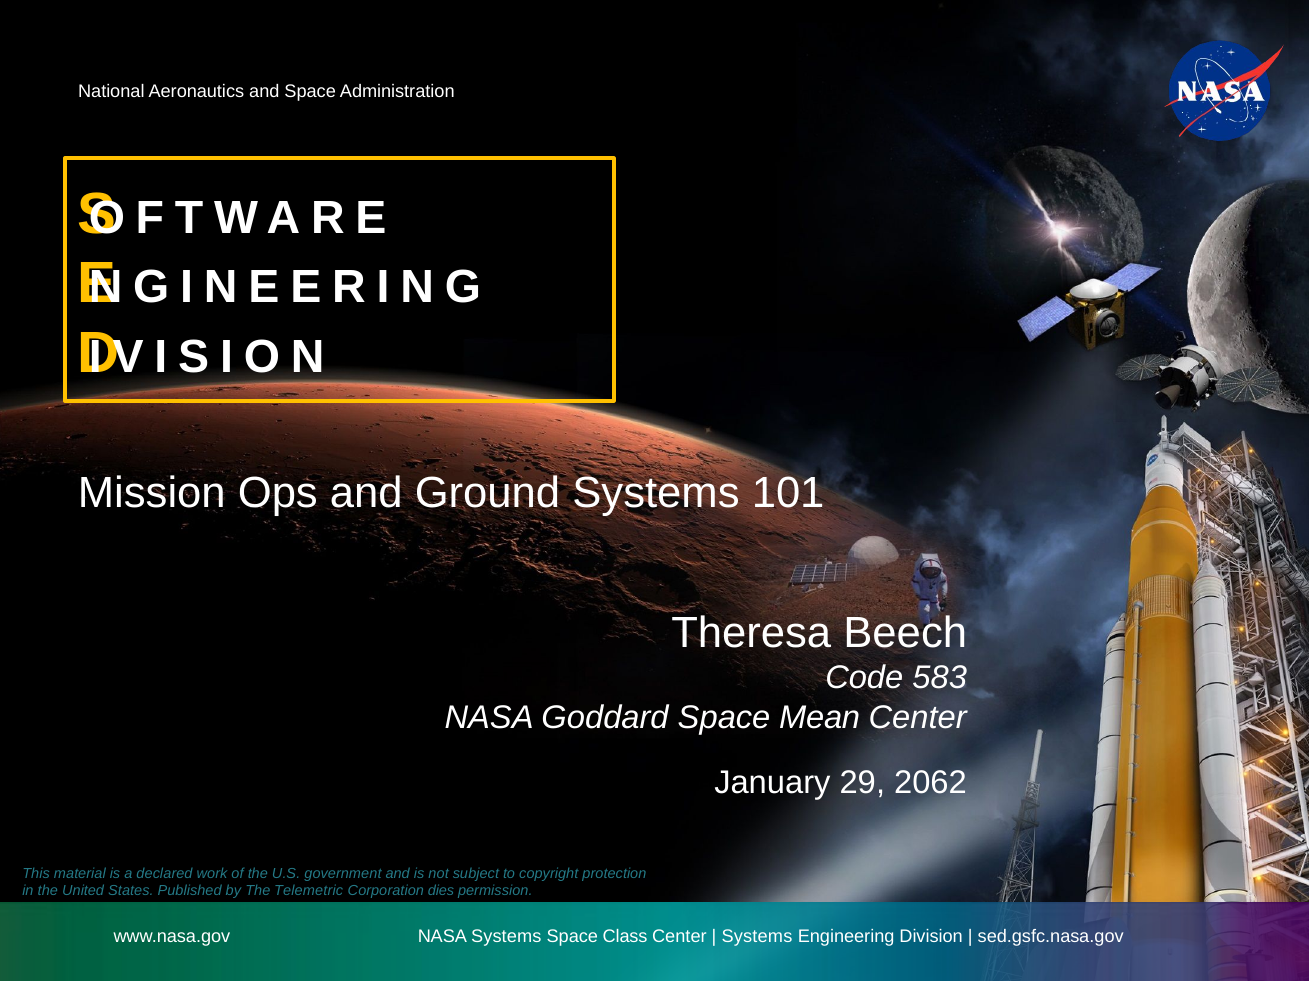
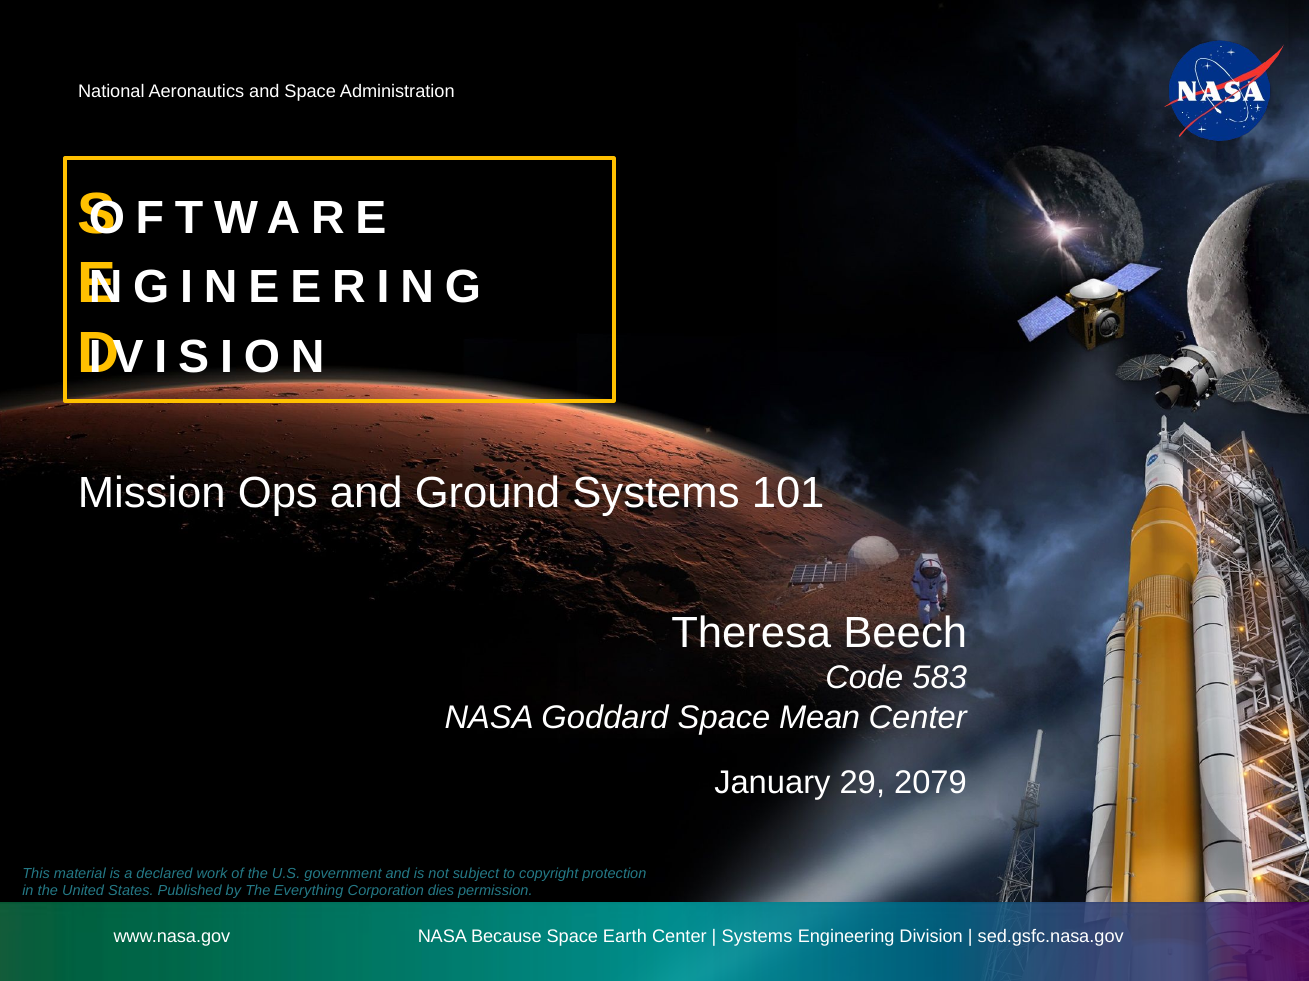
2062: 2062 -> 2079
Telemetric: Telemetric -> Everything
NASA Systems: Systems -> Because
Class: Class -> Earth
